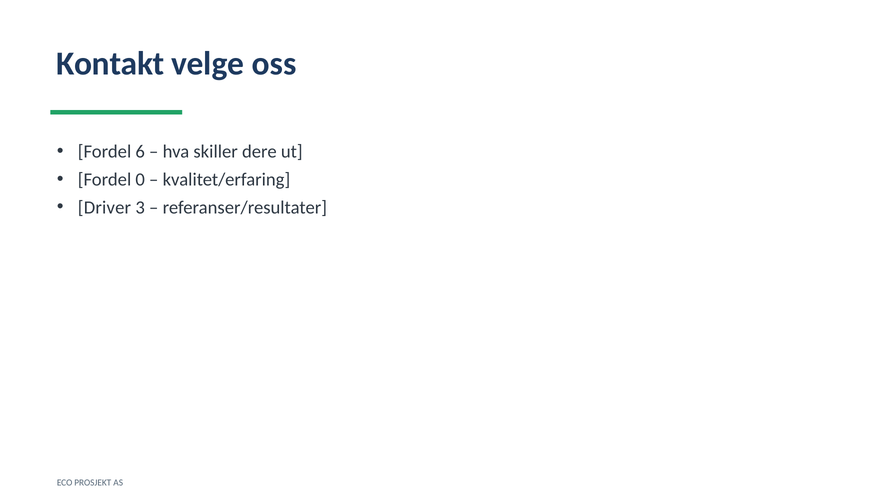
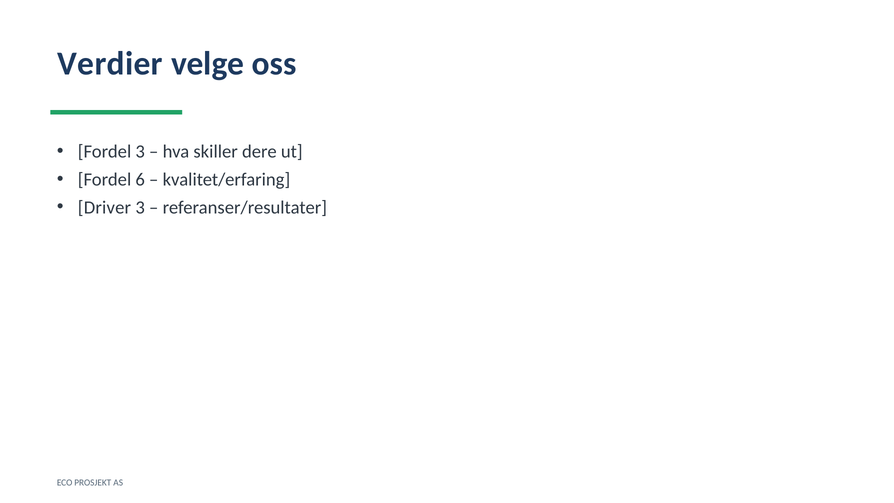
Kontakt: Kontakt -> Verdier
Fordel 6: 6 -> 3
0: 0 -> 6
